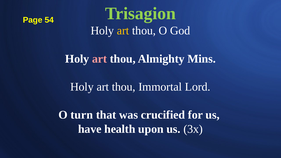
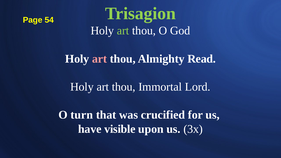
art at (123, 31) colour: yellow -> light green
Mins: Mins -> Read
health: health -> visible
